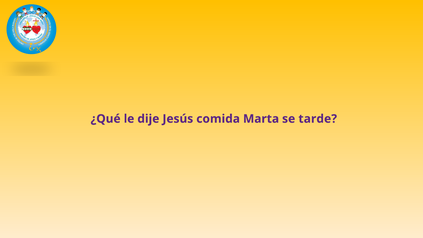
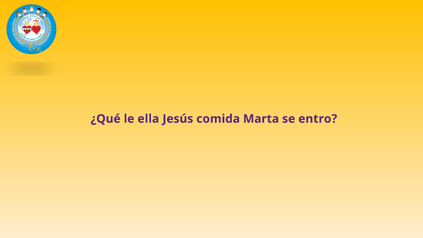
dije: dije -> ella
tarde: tarde -> entro
